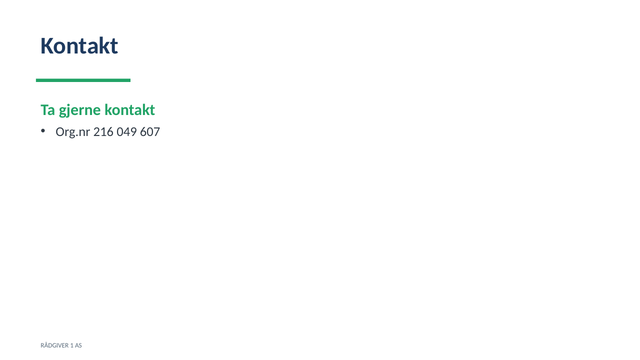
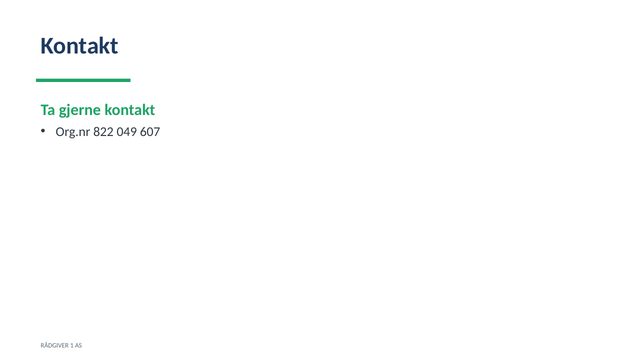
216: 216 -> 822
